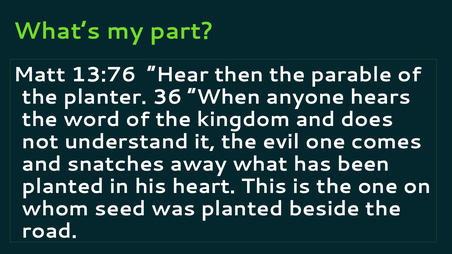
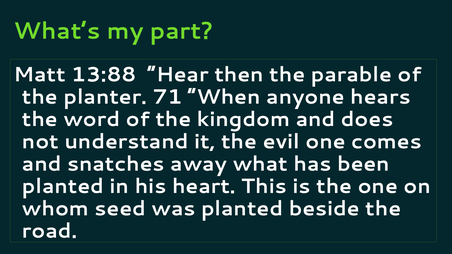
13:76: 13:76 -> 13:88
36: 36 -> 71
